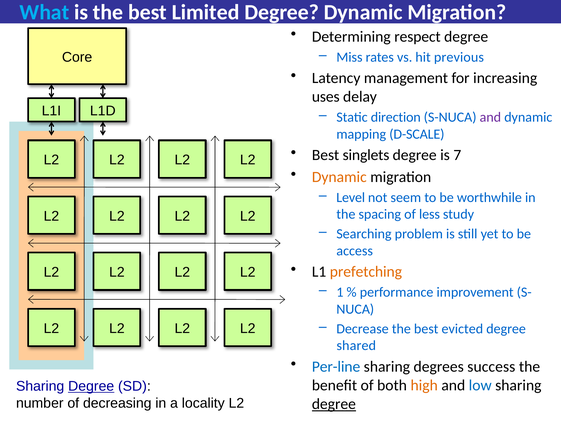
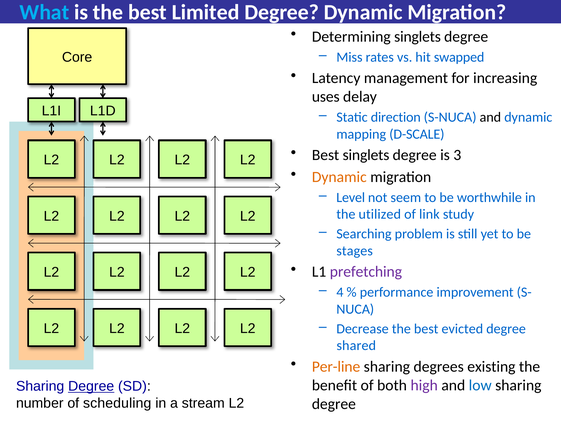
Determining respect: respect -> singlets
previous: previous -> swapped
and at (490, 117) colour: purple -> black
7: 7 -> 3
spacing: spacing -> utilized
less: less -> link
access: access -> stages
prefetching colour: orange -> purple
1: 1 -> 4
Per-line colour: blue -> orange
success: success -> existing
high colour: orange -> purple
decreasing: decreasing -> scheduling
locality: locality -> stream
degree at (334, 404) underline: present -> none
